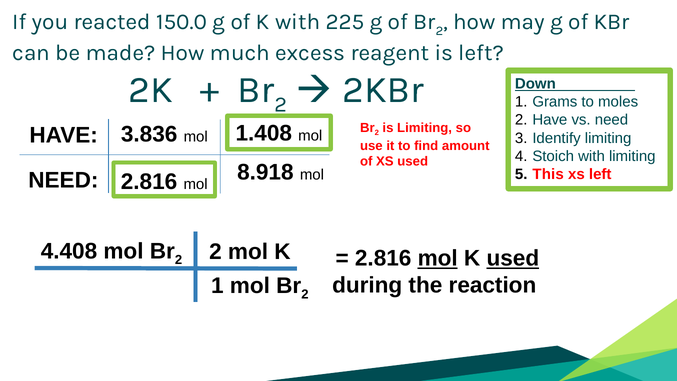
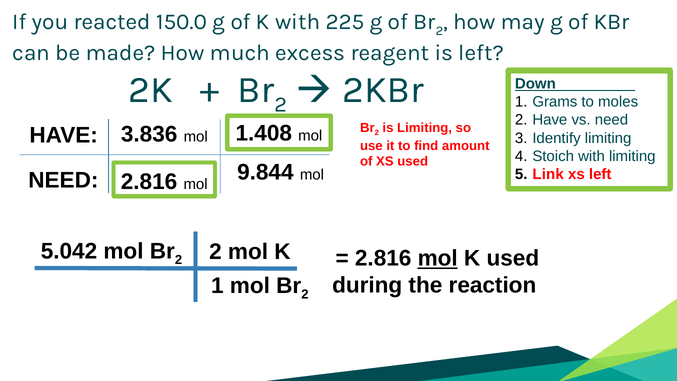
8.918: 8.918 -> 9.844
This: This -> Link
4.408: 4.408 -> 5.042
used at (513, 258) underline: present -> none
